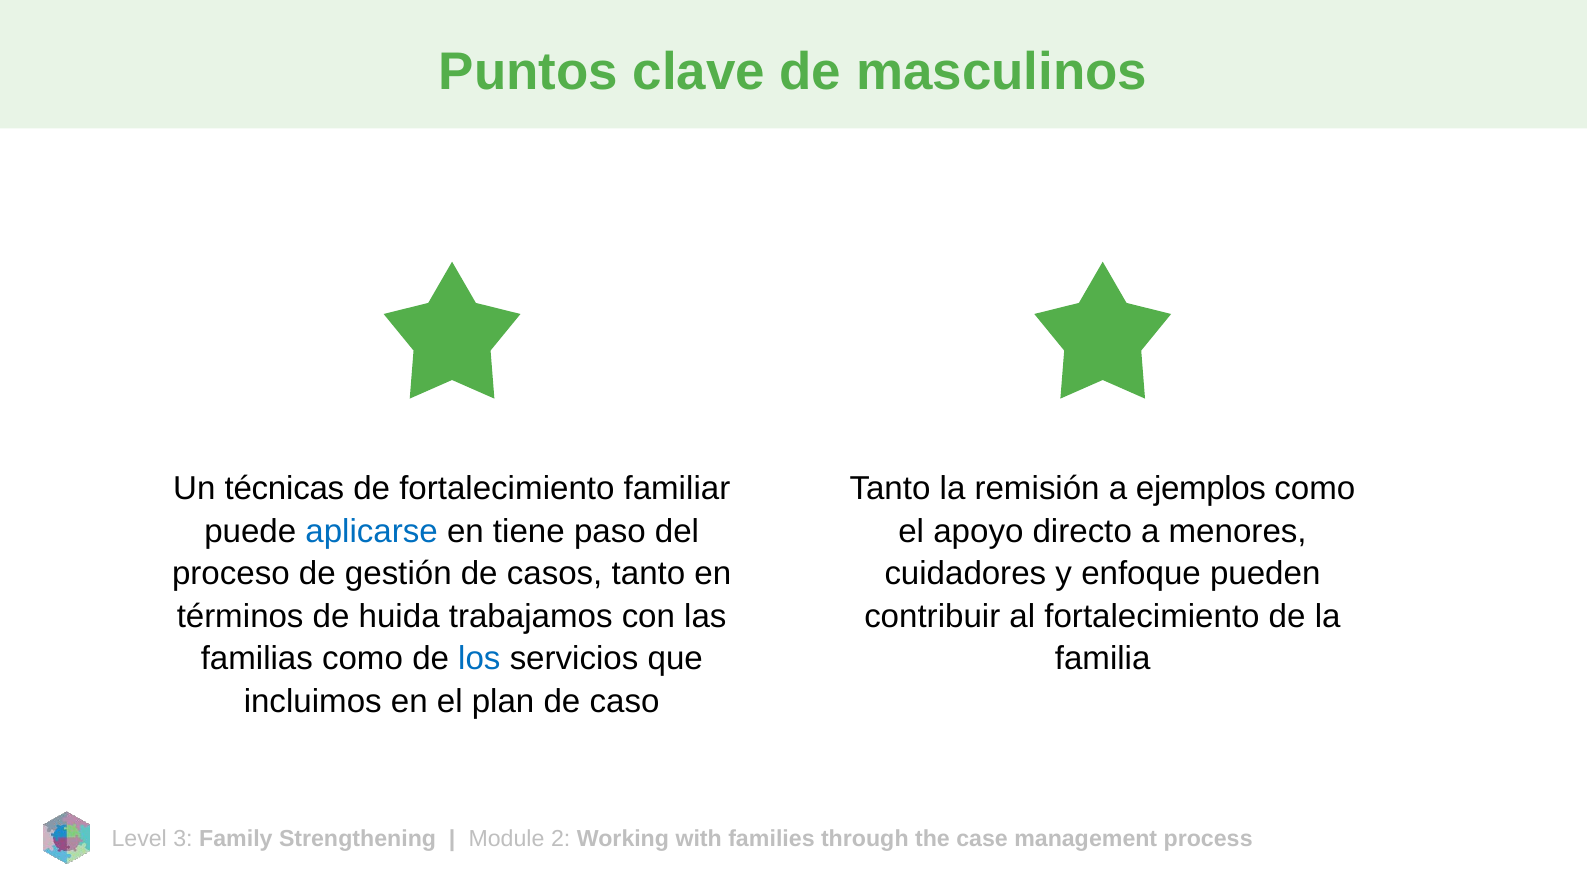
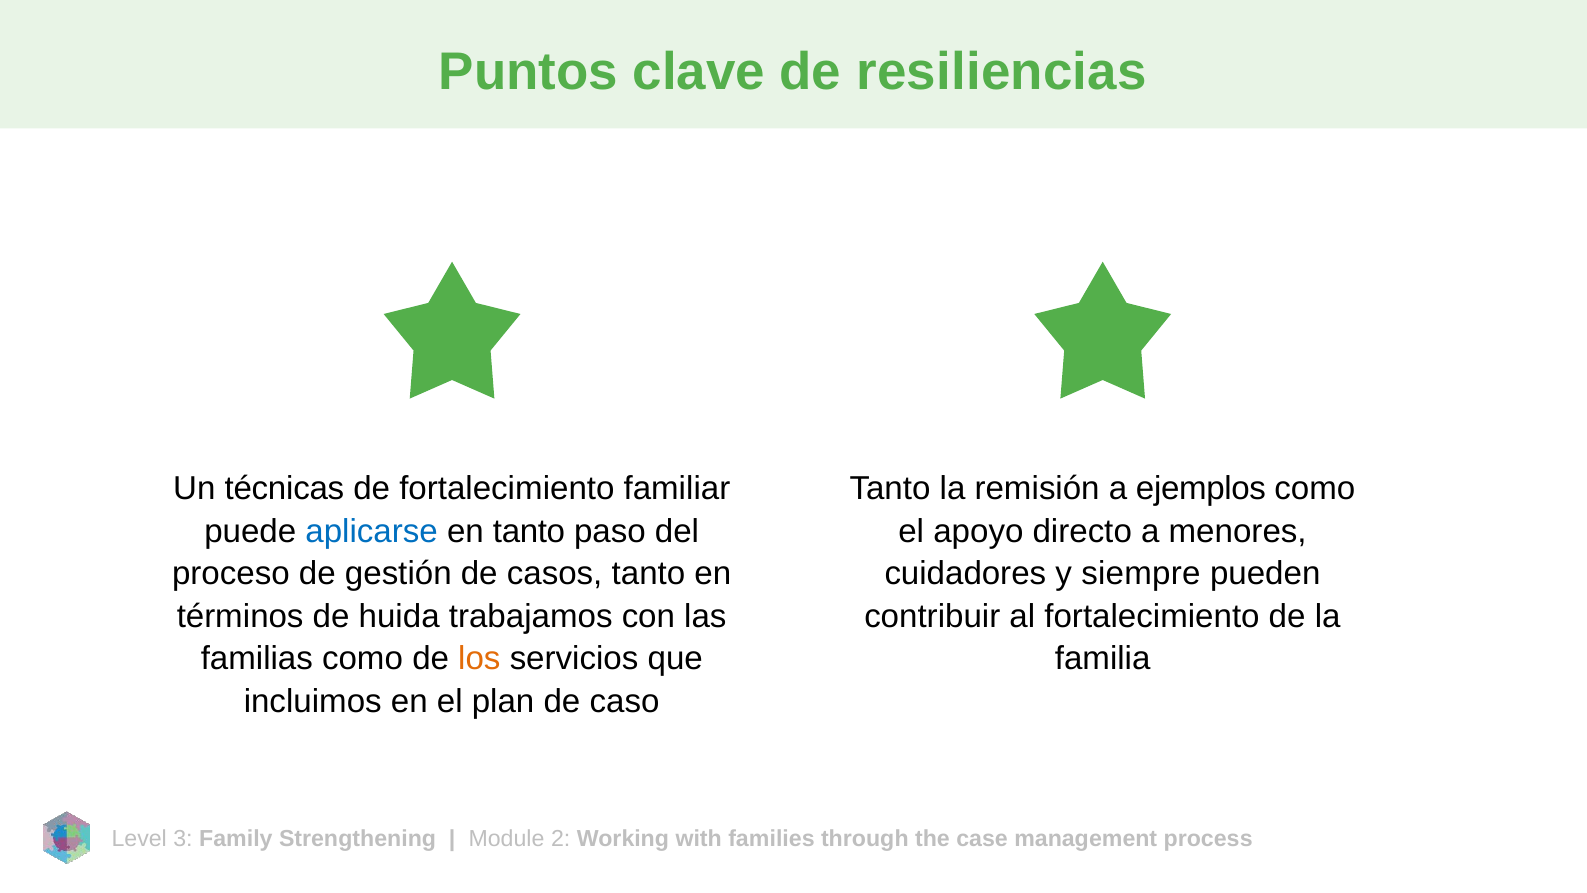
masculinos: masculinos -> resiliencias
en tiene: tiene -> tanto
enfoque: enfoque -> siempre
los colour: blue -> orange
